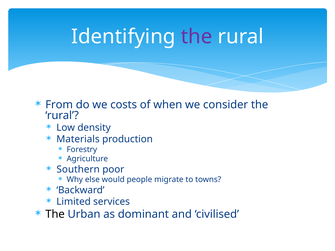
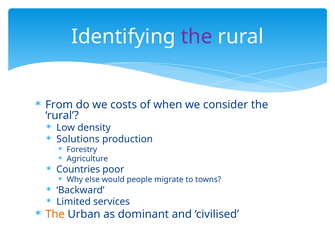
Materials: Materials -> Solutions
Southern: Southern -> Countries
The at (55, 214) colour: black -> orange
